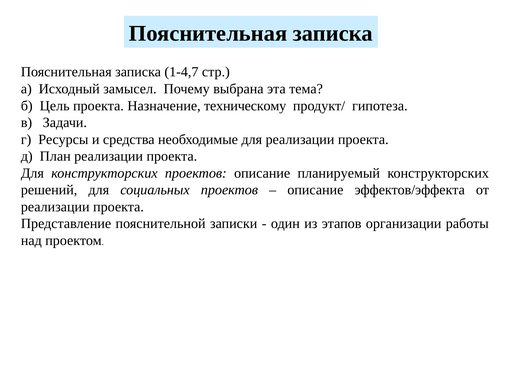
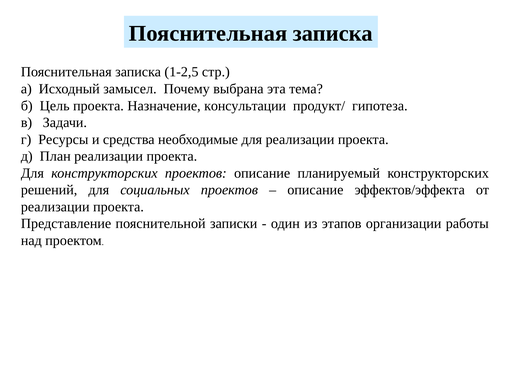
1-4,7: 1-4,7 -> 1-2,5
техническому: техническому -> консультации
